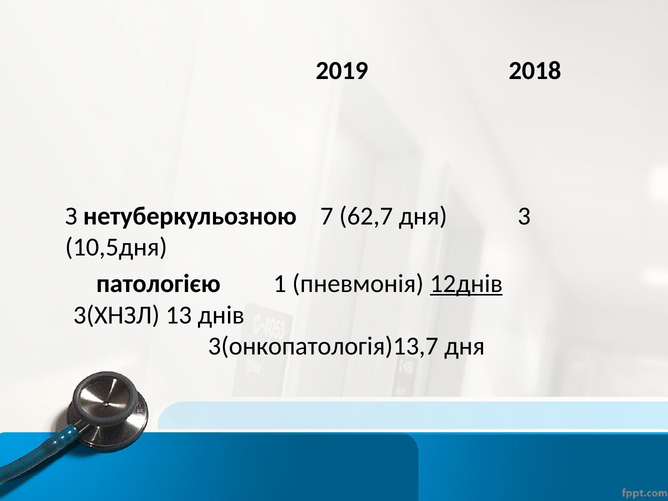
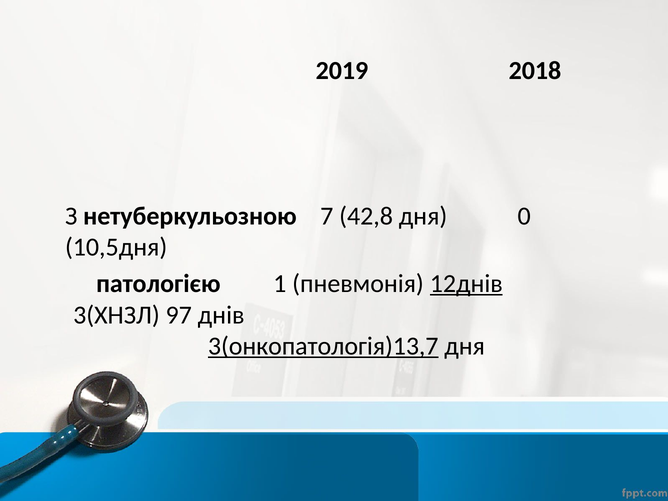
62,7: 62,7 -> 42,8
3: 3 -> 0
13: 13 -> 97
3(онкопатологія)13,7 underline: none -> present
